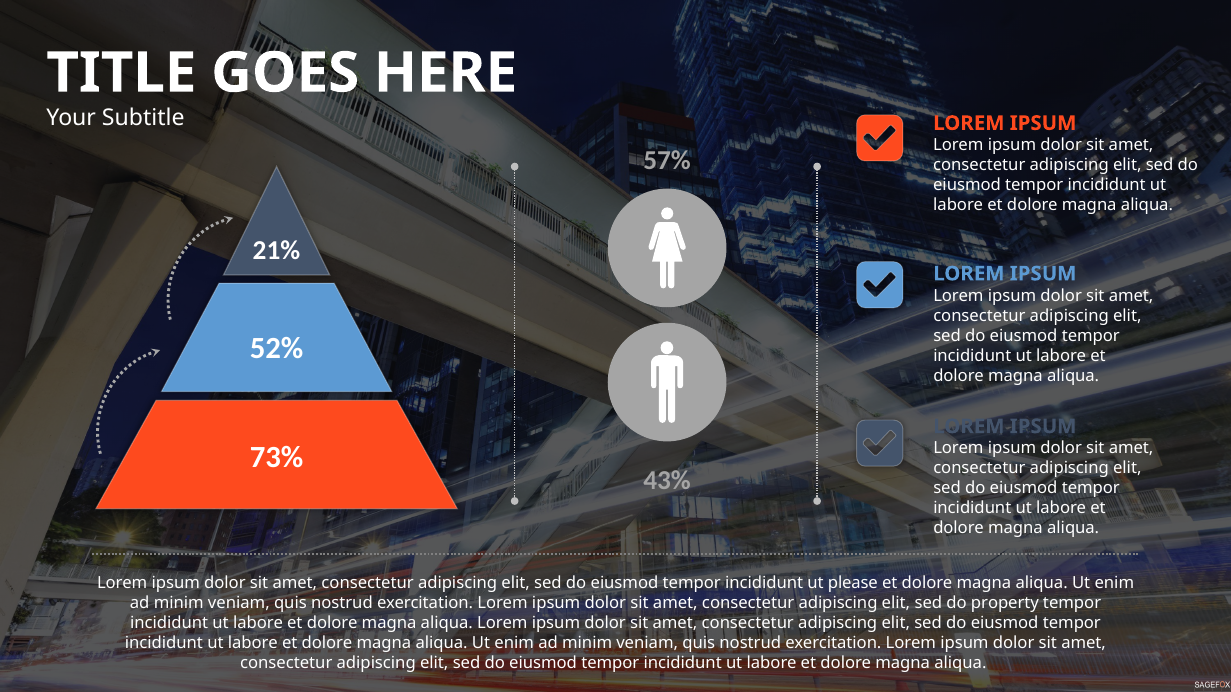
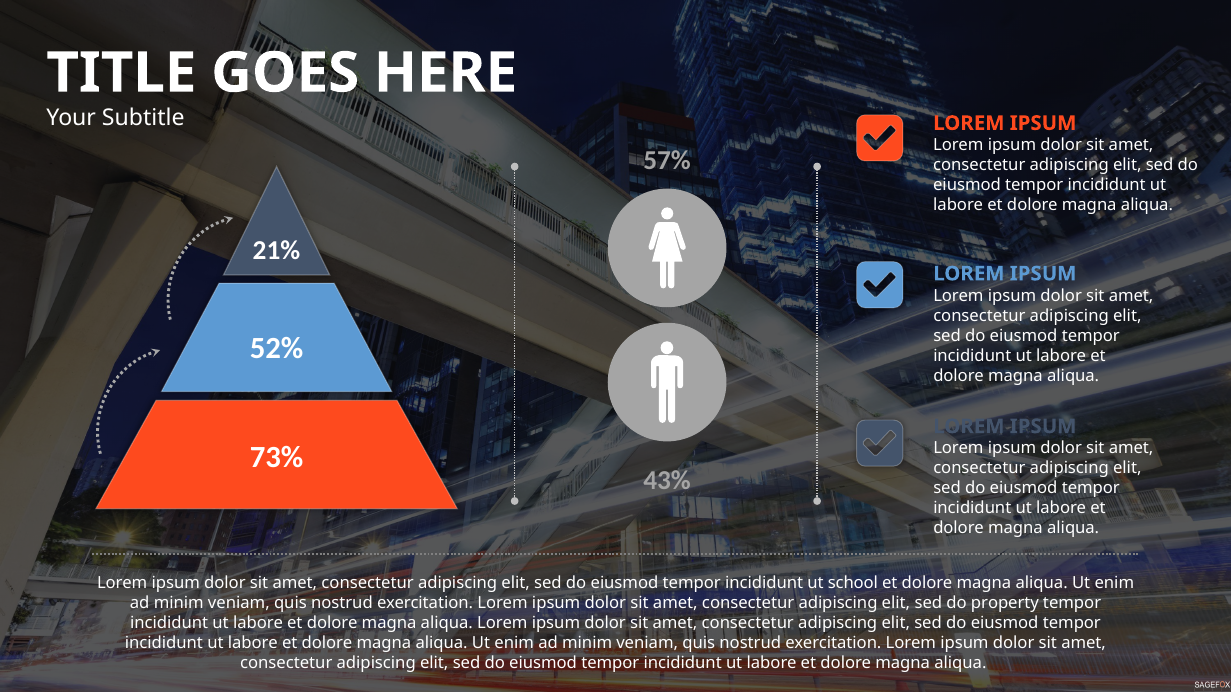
please: please -> school
